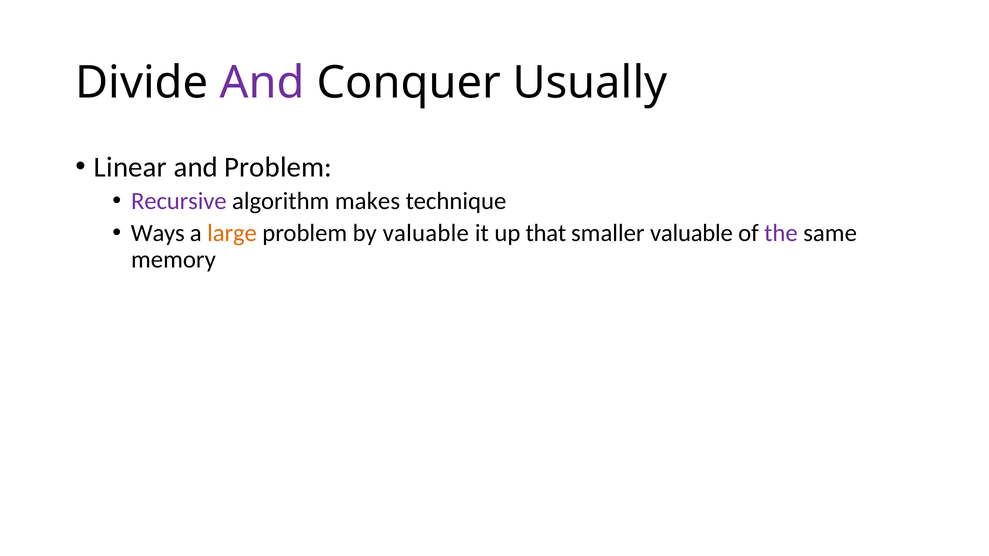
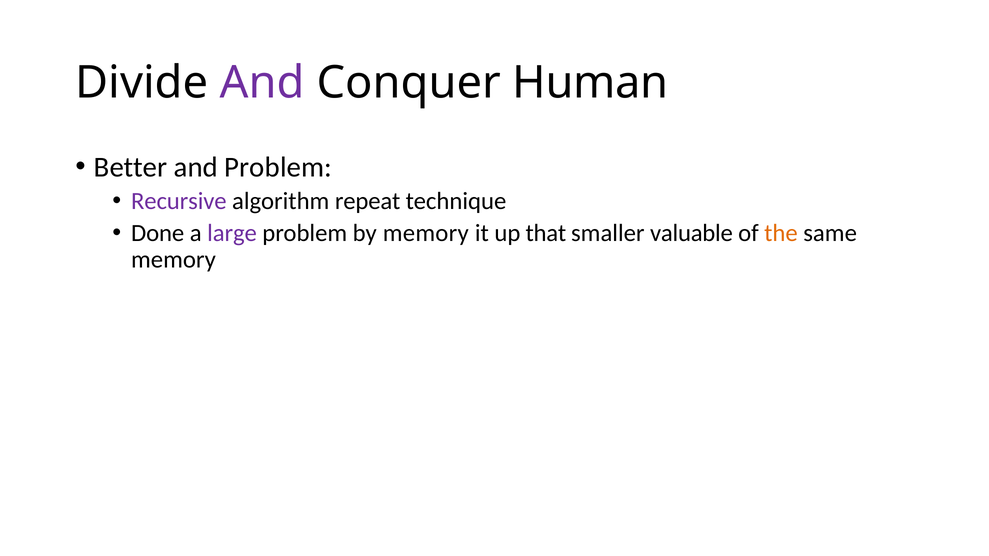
Usually: Usually -> Human
Linear: Linear -> Better
makes: makes -> repeat
Ways: Ways -> Done
large colour: orange -> purple
by valuable: valuable -> memory
the colour: purple -> orange
